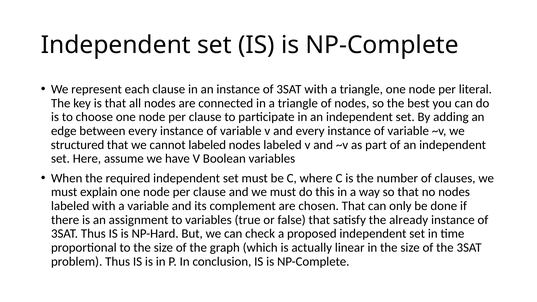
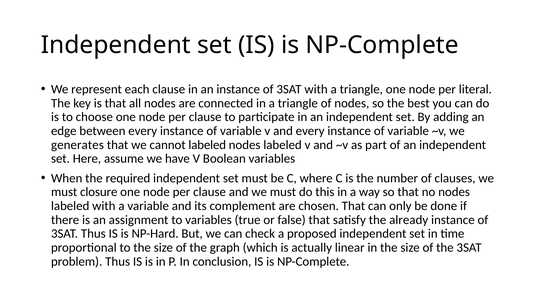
structured: structured -> generates
explain: explain -> closure
